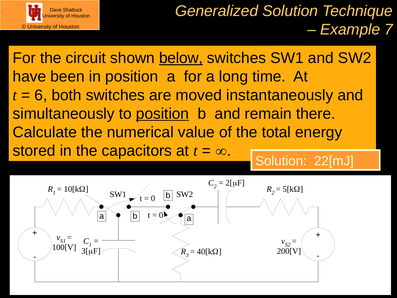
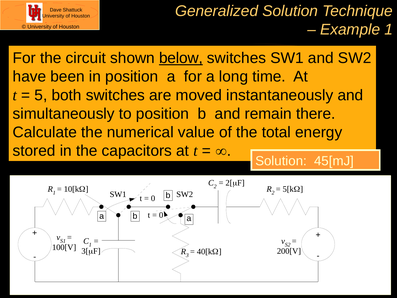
Example 7: 7 -> 1
6: 6 -> 5
position at (163, 114) underline: present -> none
22[mJ: 22[mJ -> 45[mJ
